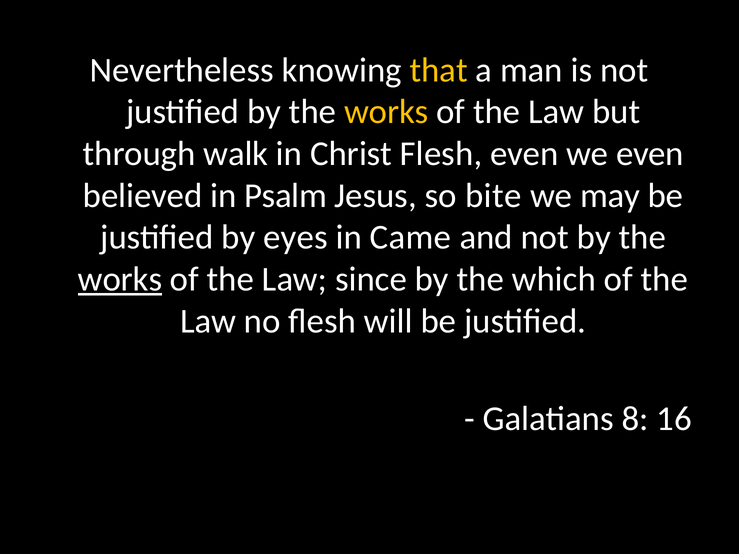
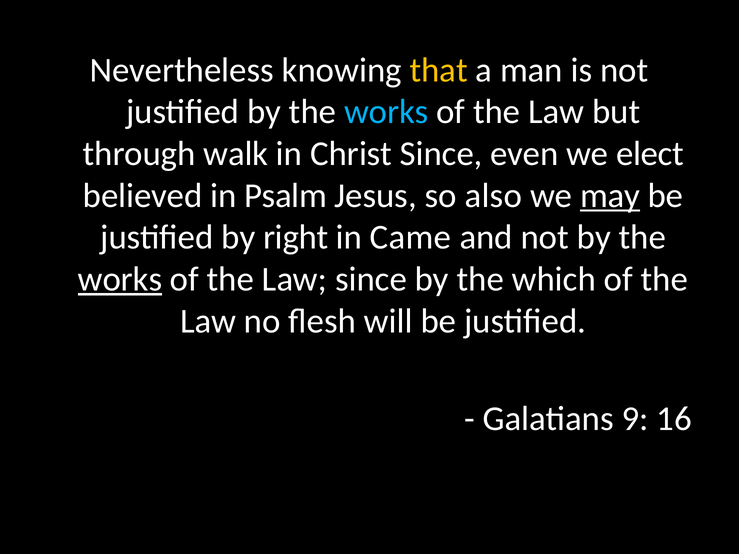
works at (386, 112) colour: yellow -> light blue
Christ Flesh: Flesh -> Since
we even: even -> elect
bite: bite -> also
may underline: none -> present
eyes: eyes -> right
8: 8 -> 9
